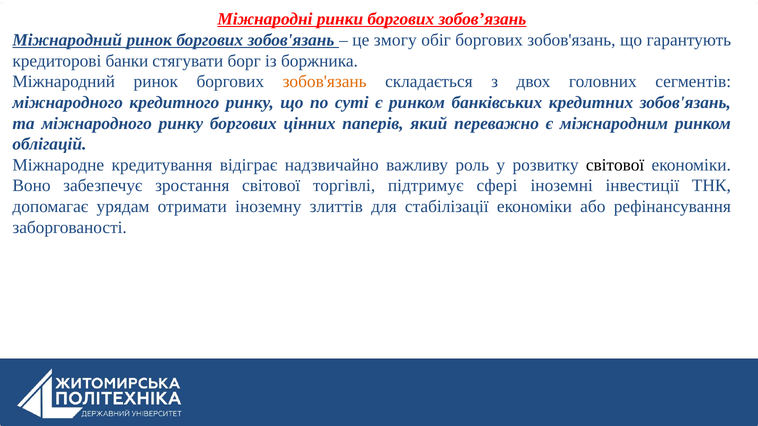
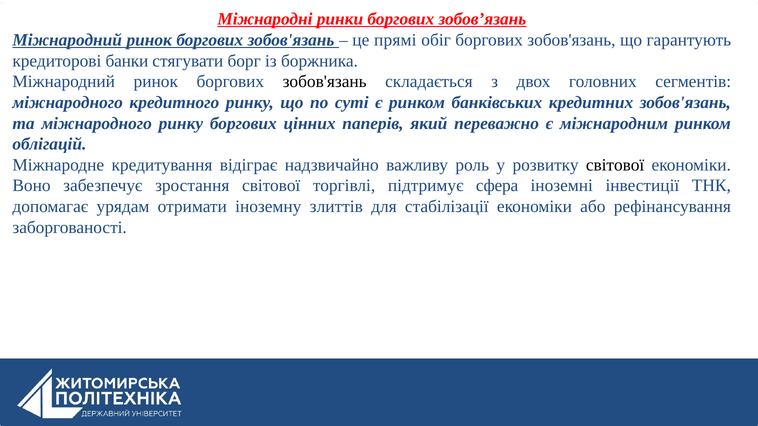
змогу: змогу -> прямі
зобов'язань at (325, 82) colour: orange -> black
сфері: сфері -> сфера
